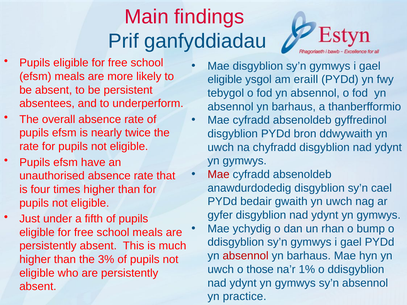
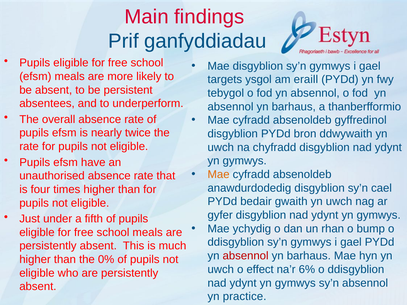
eligible at (225, 80): eligible -> targets
Mae at (219, 175) colour: red -> orange
3%: 3% -> 0%
those: those -> effect
1%: 1% -> 6%
